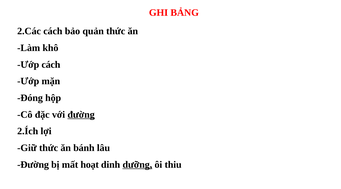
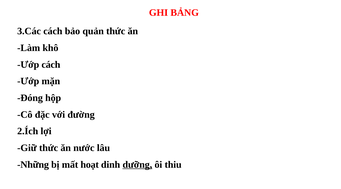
2.Các: 2.Các -> 3.Các
đường at (81, 115) underline: present -> none
bánh: bánh -> nước
Đường at (33, 165): Đường -> Những
